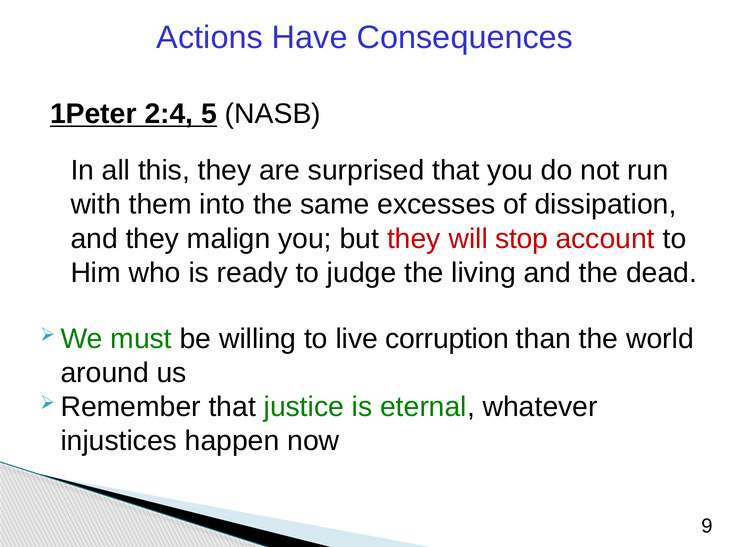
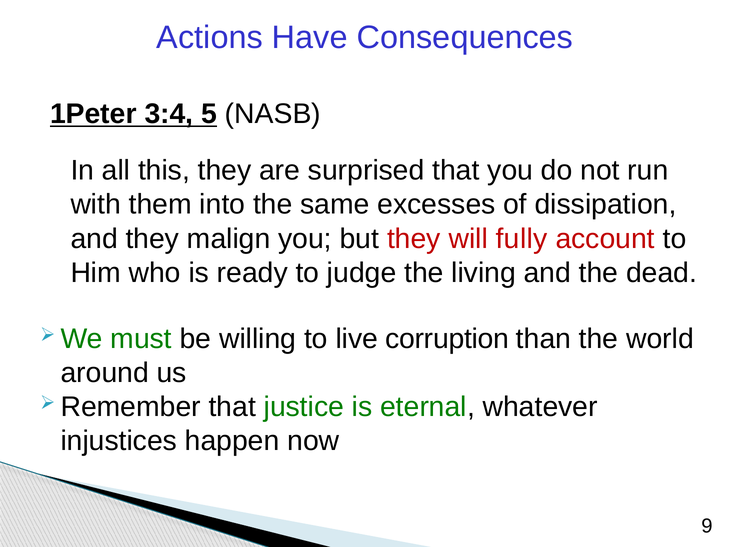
2:4: 2:4 -> 3:4
stop: stop -> fully
